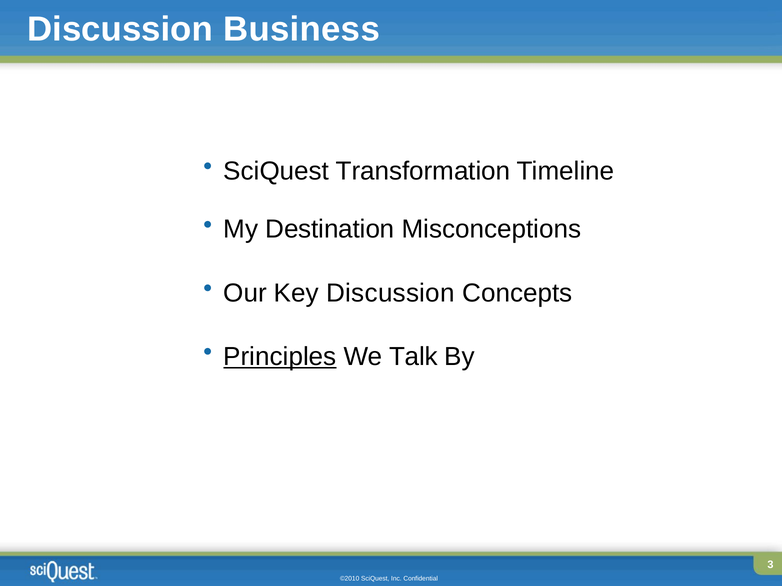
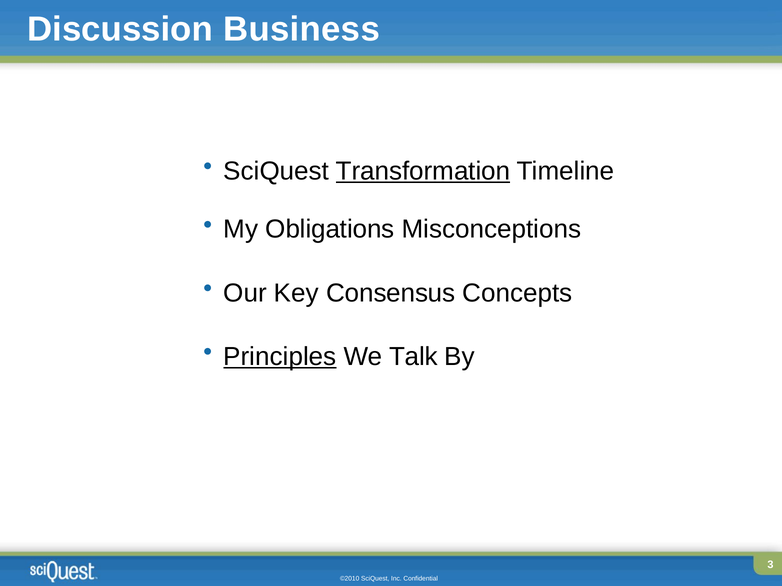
Transformation underline: none -> present
Destination: Destination -> Obligations
Key Discussion: Discussion -> Consensus
